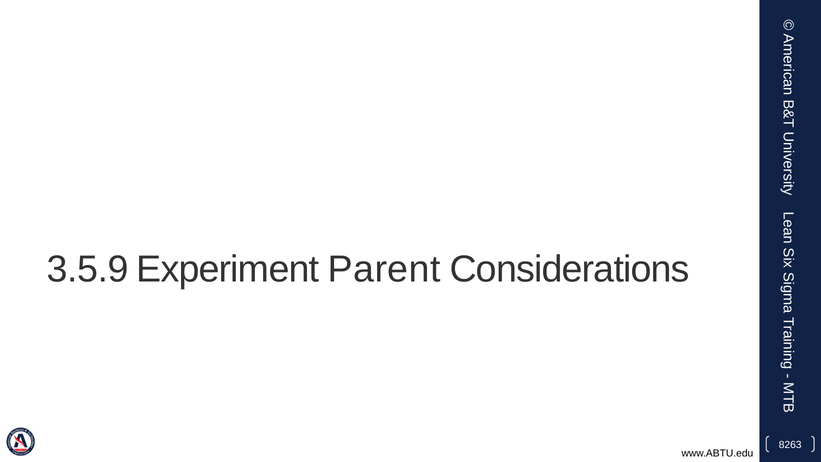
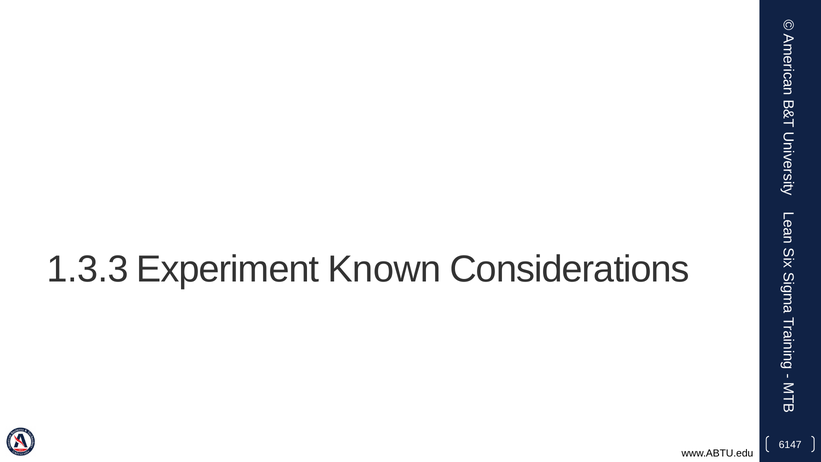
3.5.9: 3.5.9 -> 1.3.3
Parent: Parent -> Known
8263: 8263 -> 6147
